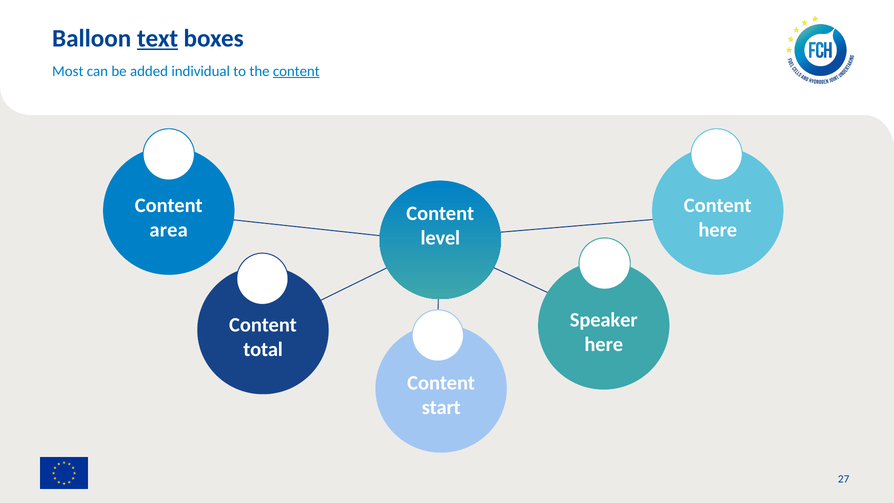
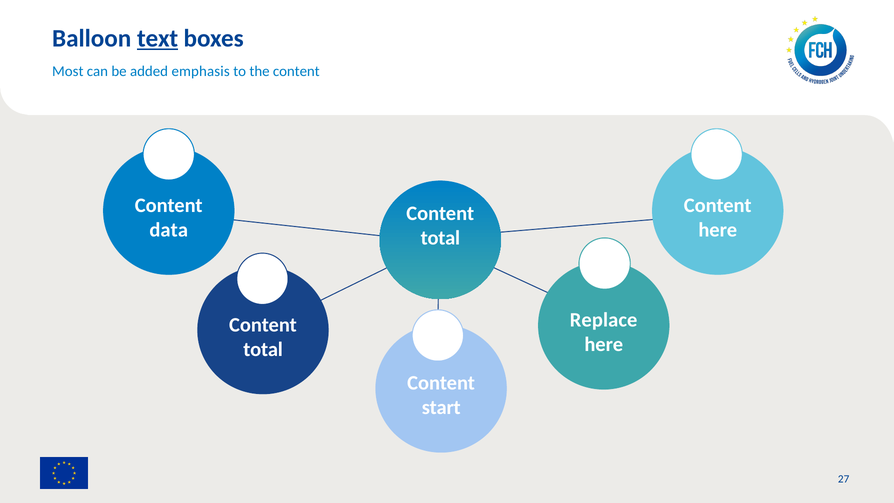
individual: individual -> emphasis
content at (296, 71) underline: present -> none
area: area -> data
level at (440, 238): level -> total
Speaker: Speaker -> Replace
